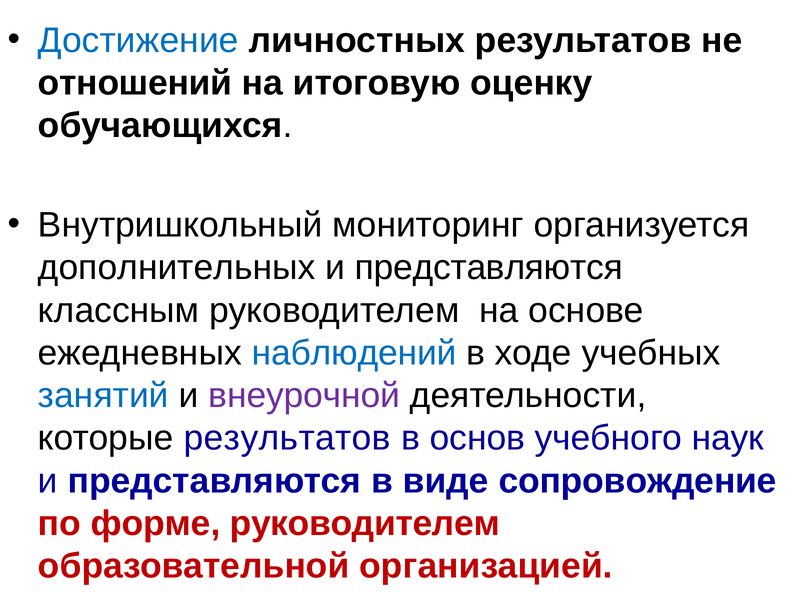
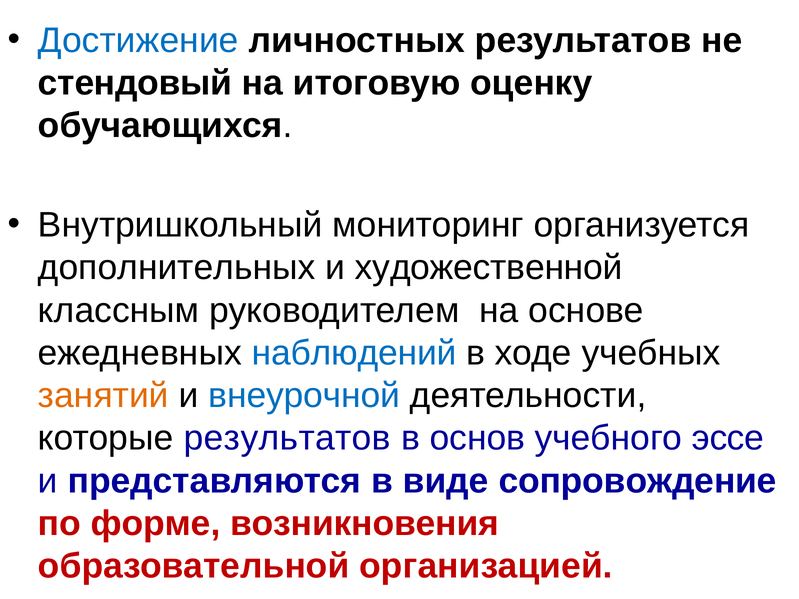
отношений: отношений -> стендовый
представляются at (489, 268): представляются -> художественной
занятий colour: blue -> orange
внеурочной colour: purple -> blue
наук: наук -> эссе
форме руководителем: руководителем -> возникновения
